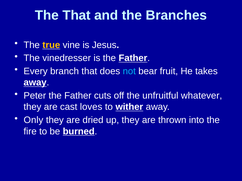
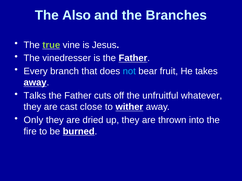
The That: That -> Also
true colour: yellow -> light green
Peter: Peter -> Talks
loves: loves -> close
